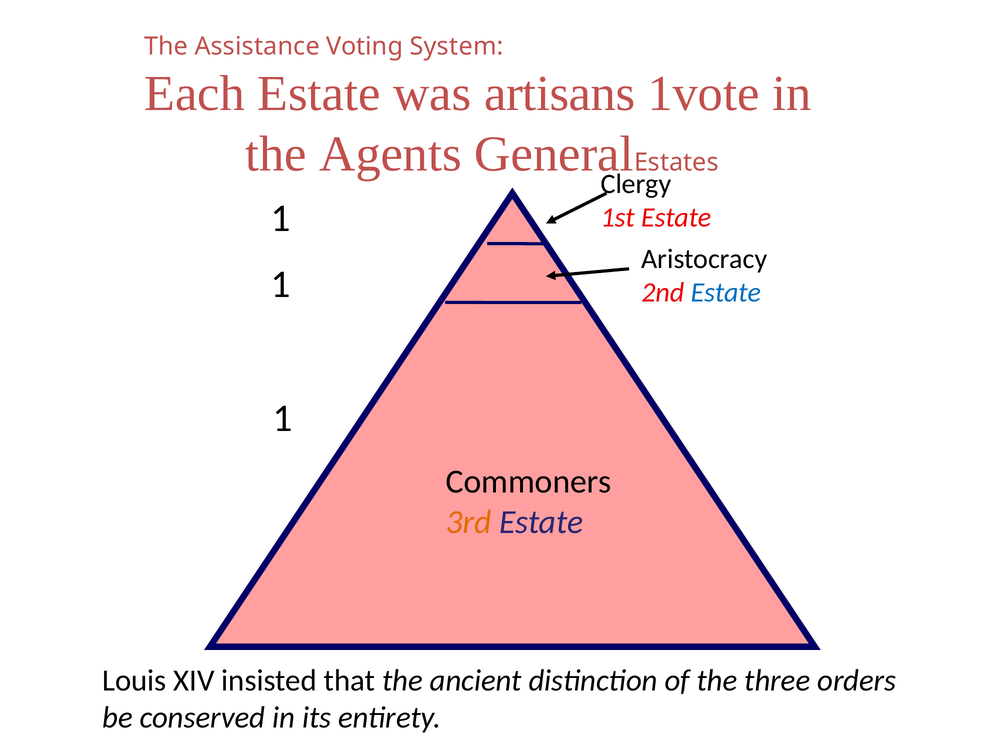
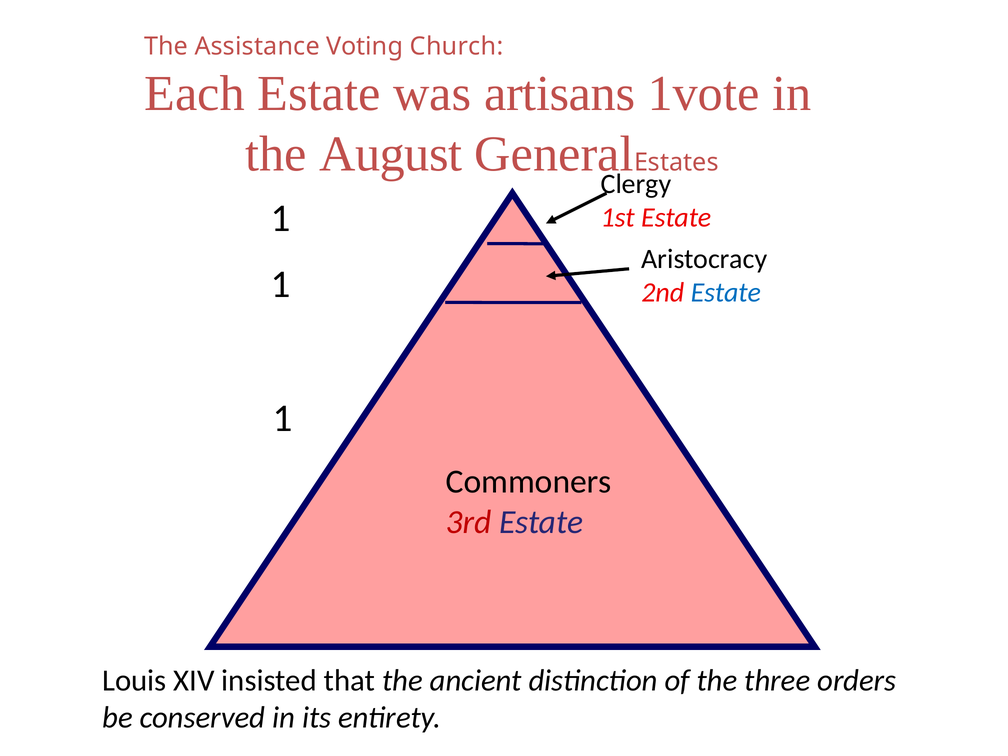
System: System -> Church
Agents: Agents -> August
3rd colour: orange -> red
